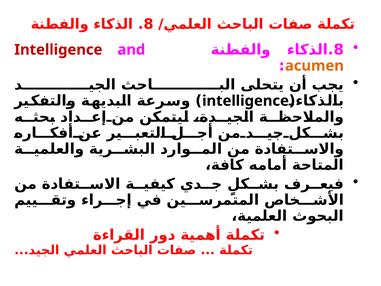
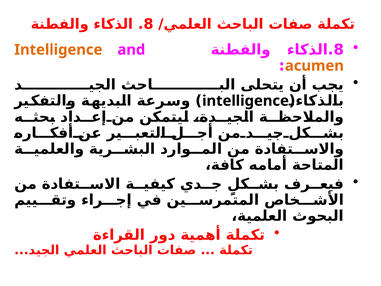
Intelligence at (58, 50) colour: red -> orange
